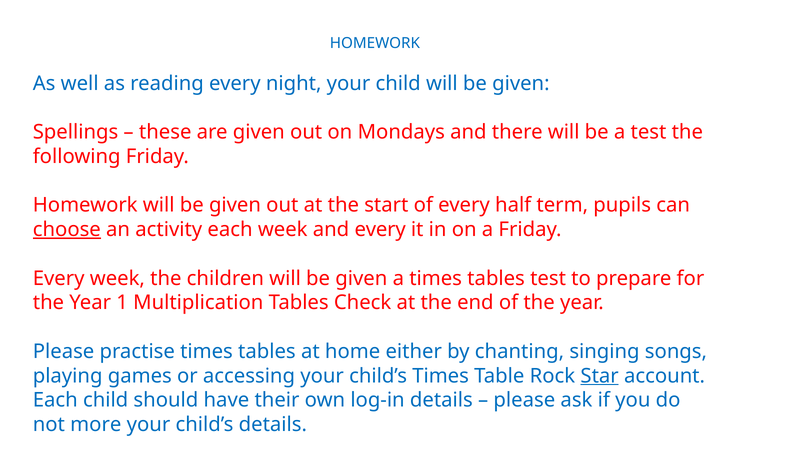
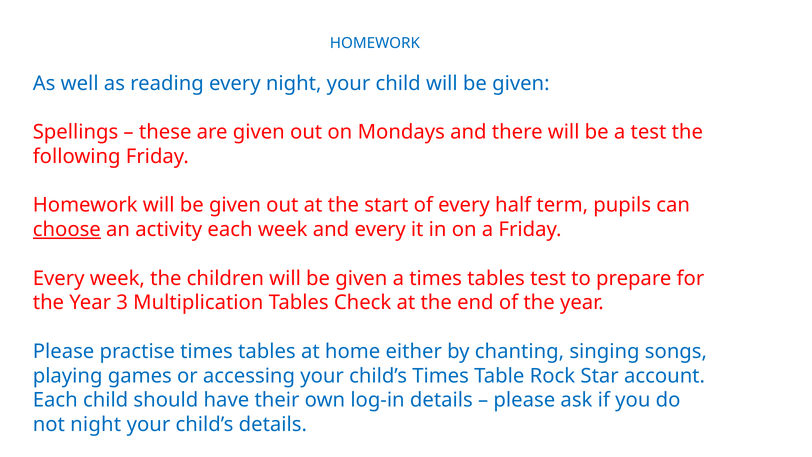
1: 1 -> 3
Star underline: present -> none
not more: more -> night
